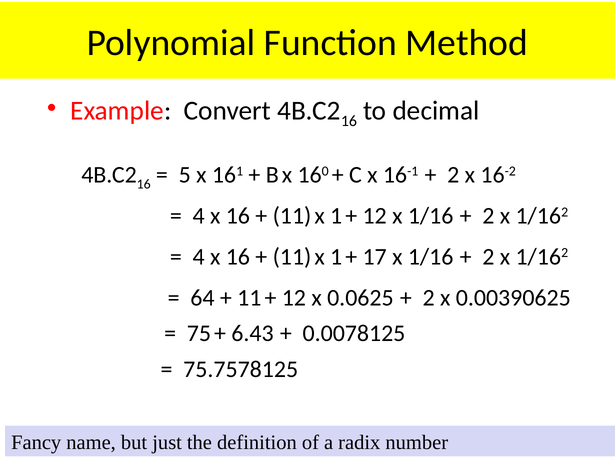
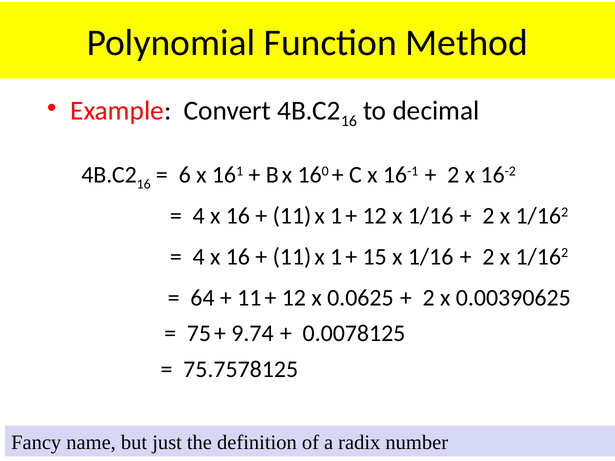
5: 5 -> 6
17: 17 -> 15
6.43: 6.43 -> 9.74
